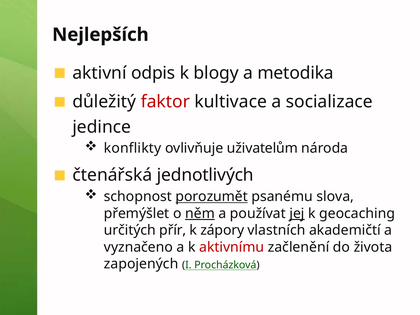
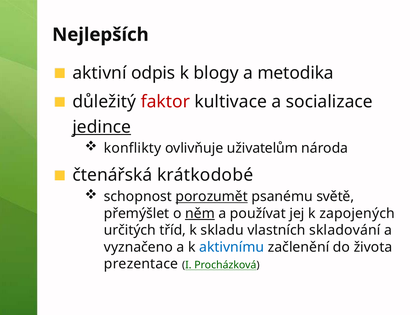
jedince underline: none -> present
jednotlivých: jednotlivých -> krátkodobé
slova: slova -> světě
jej underline: present -> none
geocaching: geocaching -> zapojených
přír: přír -> tříd
zápory: zápory -> skladu
akademičtí: akademičtí -> skladování
aktivnímu colour: red -> blue
zapojených: zapojených -> prezentace
